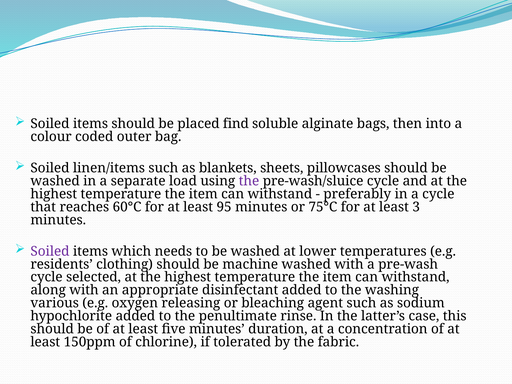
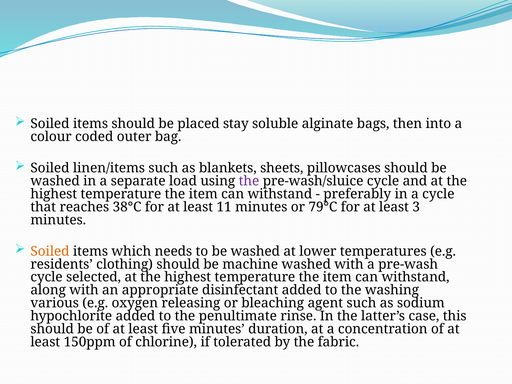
find: find -> stay
60°C: 60°C -> 38°C
95: 95 -> 11
75°C: 75°C -> 79°C
Soiled at (50, 251) colour: purple -> orange
